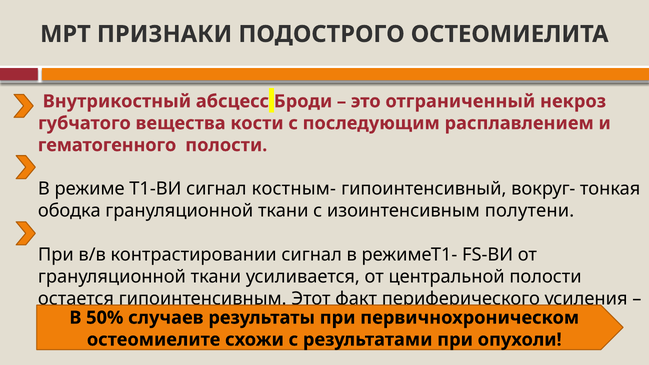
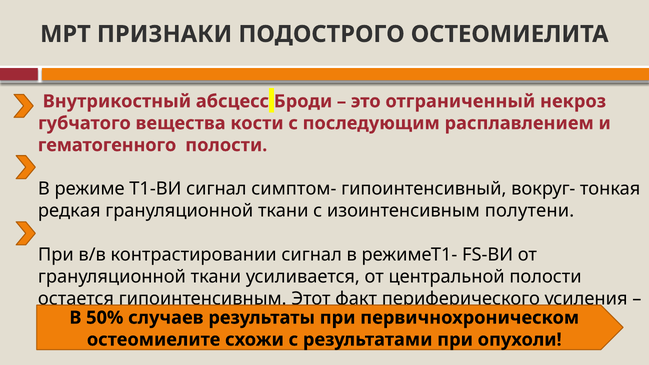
костным-: костным- -> симптом-
ободка: ободка -> редкая
